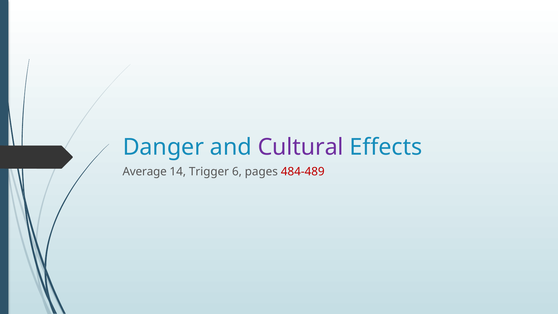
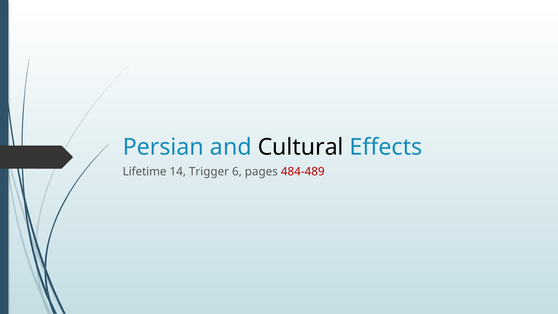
Danger: Danger -> Persian
Cultural colour: purple -> black
Average: Average -> Lifetime
